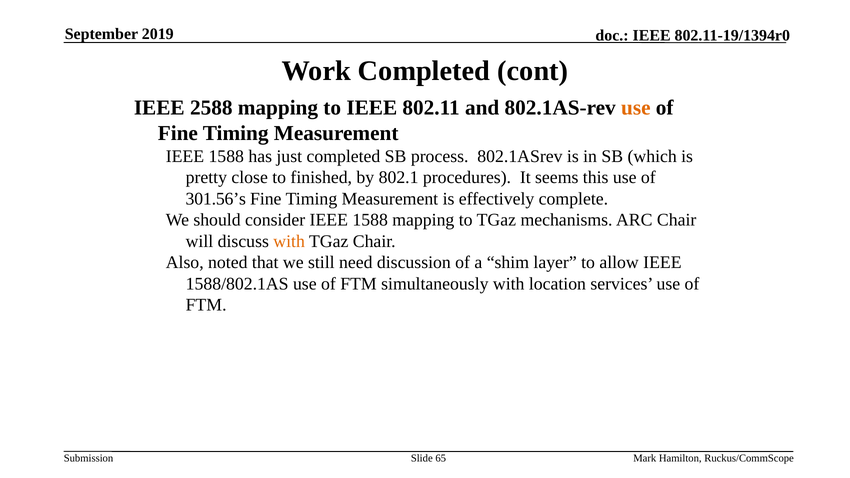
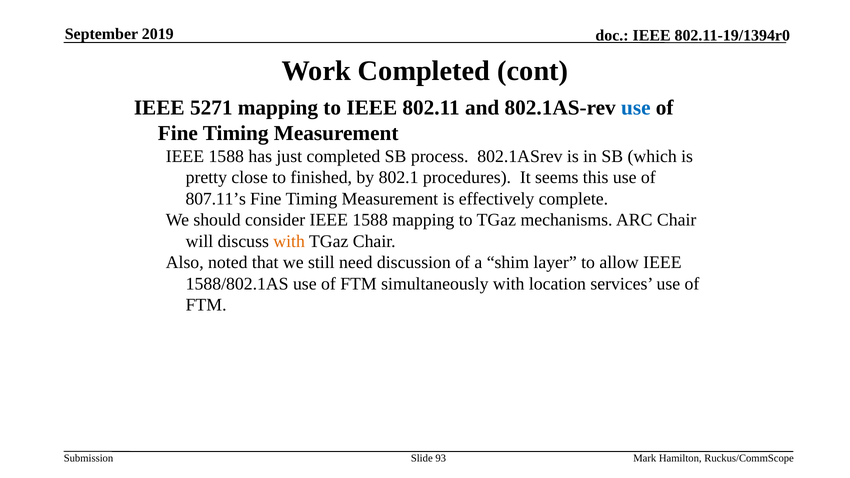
2588: 2588 -> 5271
use at (636, 108) colour: orange -> blue
301.56’s: 301.56’s -> 807.11’s
65: 65 -> 93
